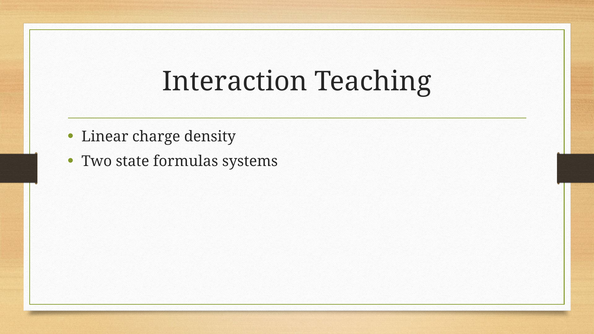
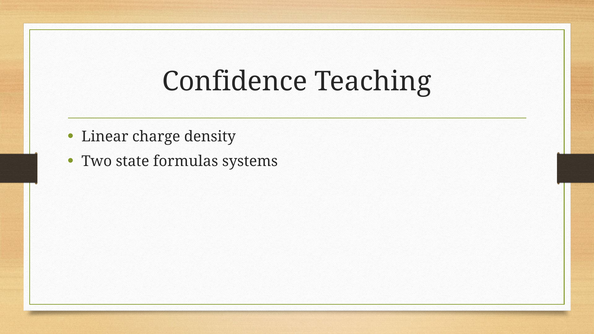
Interaction: Interaction -> Confidence
